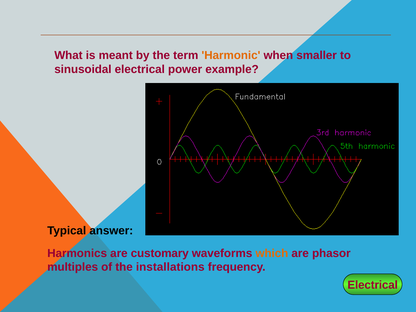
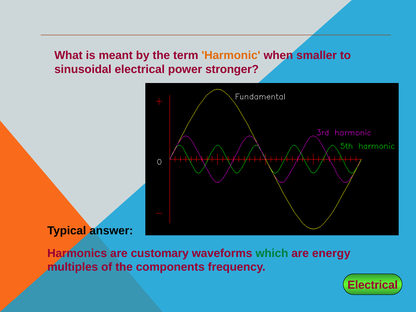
example: example -> stronger
which colour: orange -> green
phasor: phasor -> energy
installations: installations -> components
